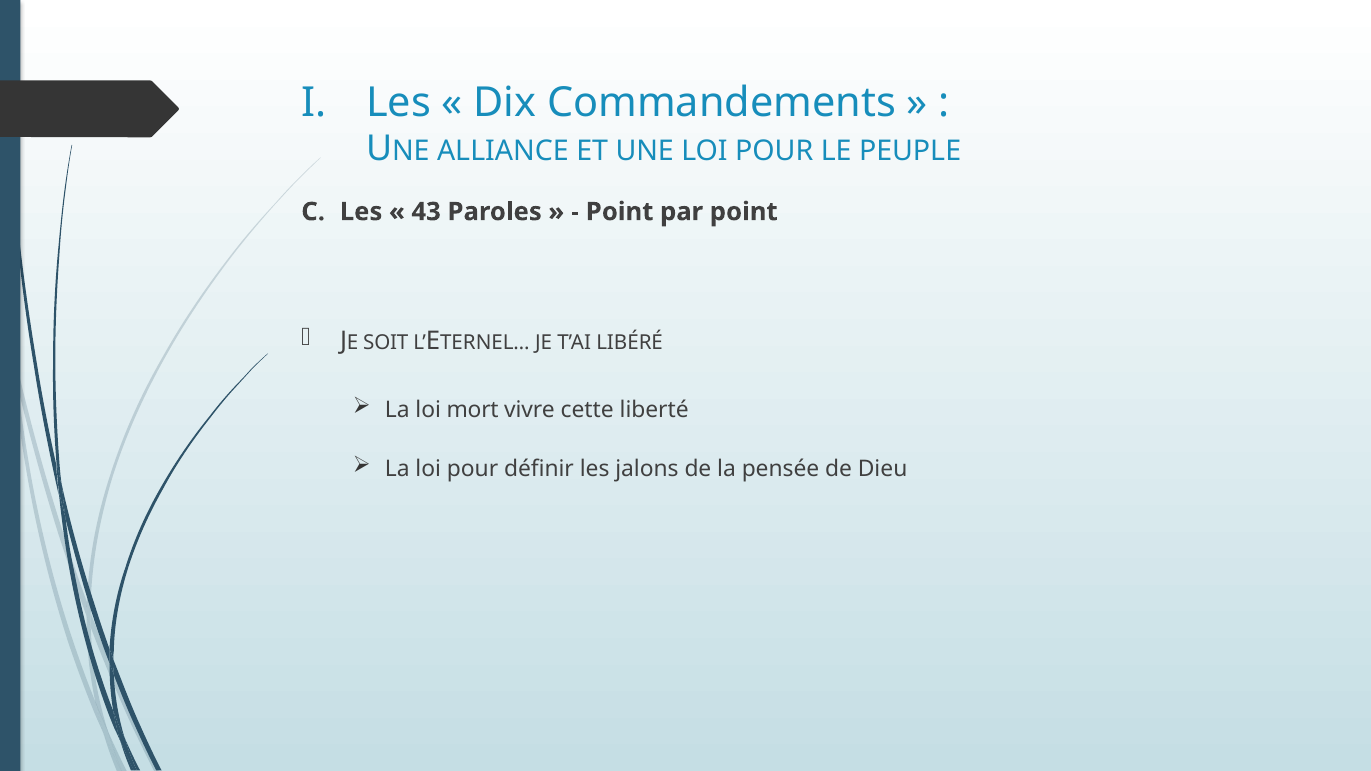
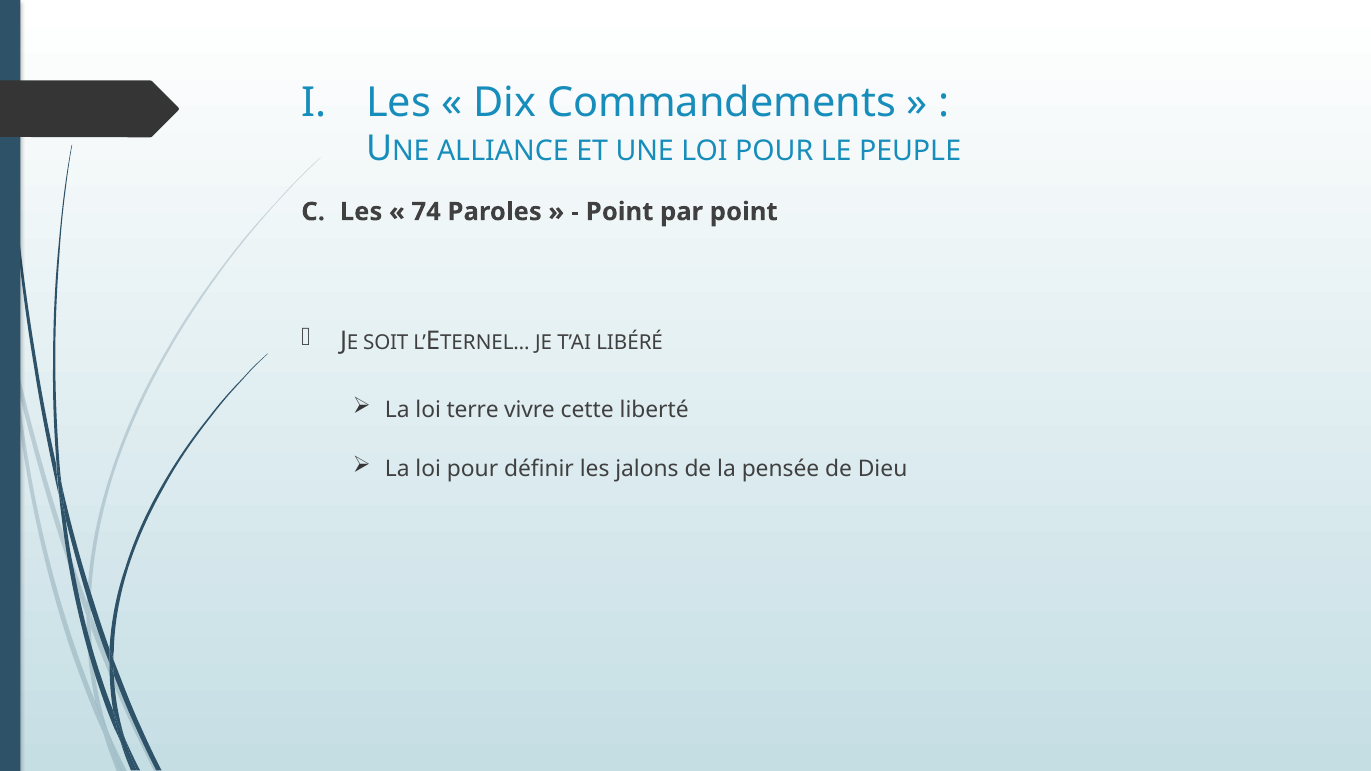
43: 43 -> 74
mort: mort -> terre
